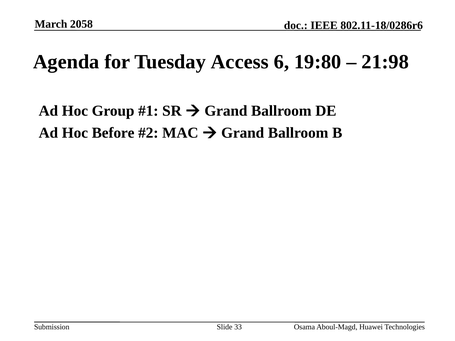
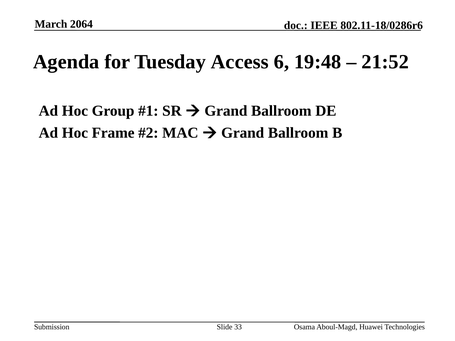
2058: 2058 -> 2064
19:80: 19:80 -> 19:48
21:98: 21:98 -> 21:52
Before: Before -> Frame
